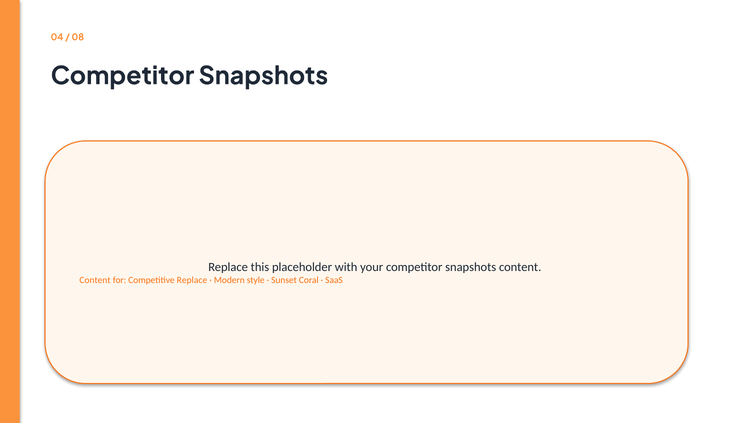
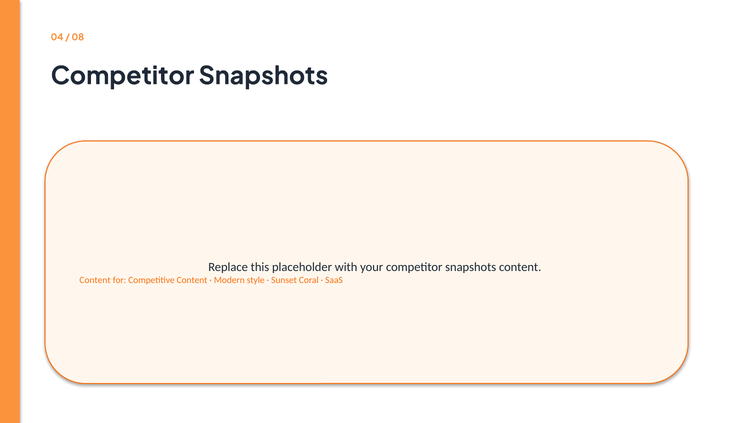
Competitive Replace: Replace -> Content
